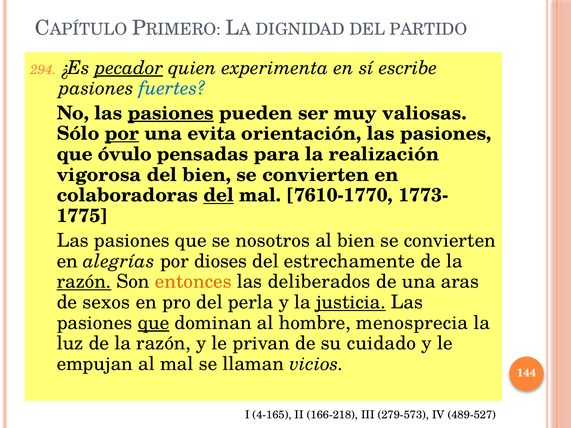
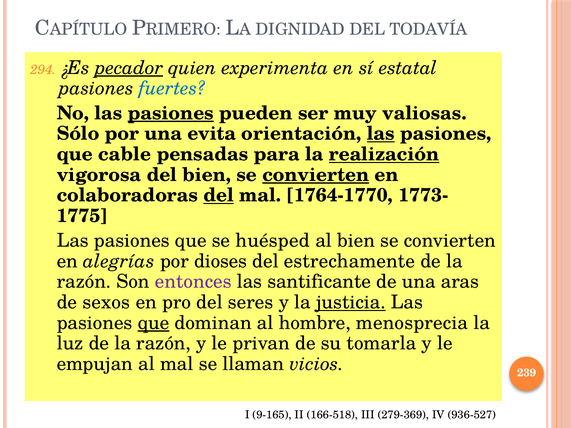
PARTIDO: PARTIDO -> TODAVÍA
escribe: escribe -> estatal
por at (122, 134) underline: present -> none
las at (381, 134) underline: none -> present
óvulo: óvulo -> cable
realización underline: none -> present
convierten at (316, 175) underline: none -> present
7610-1770: 7610-1770 -> 1764-1770
nosotros: nosotros -> huésped
razón at (84, 282) underline: present -> none
entonces colour: orange -> purple
deliberados: deliberados -> santificante
perla: perla -> seres
cuidado: cuidado -> tomarla
144: 144 -> 239
4-165: 4-165 -> 9-165
166-218: 166-218 -> 166-518
279-573: 279-573 -> 279-369
489-527: 489-527 -> 936-527
